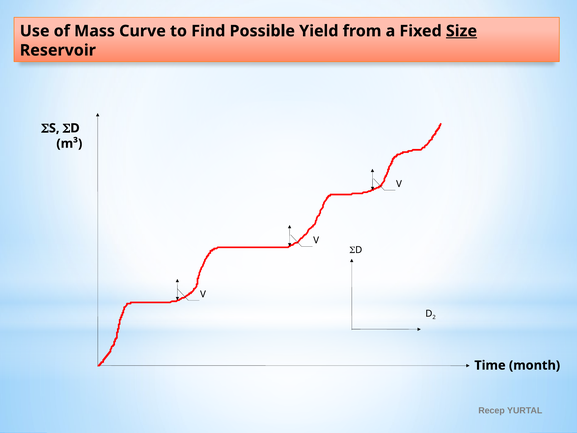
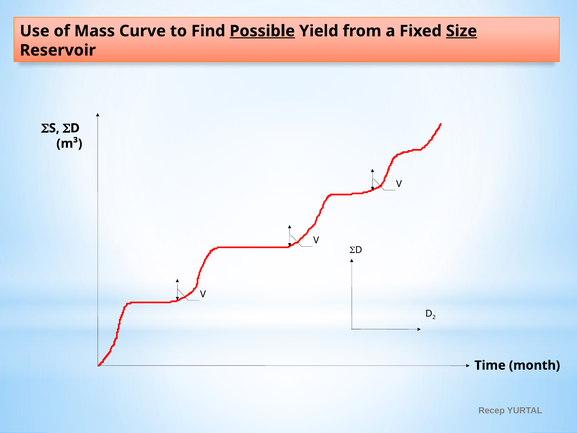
Possible underline: none -> present
